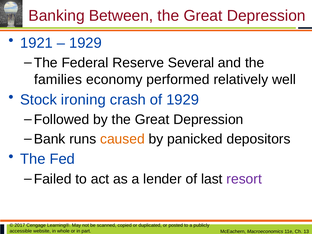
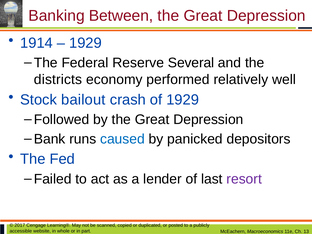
1921: 1921 -> 1914
families: families -> districts
ironing: ironing -> bailout
caused colour: orange -> blue
